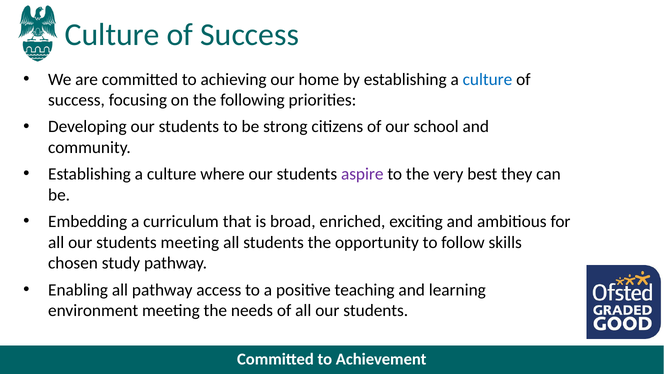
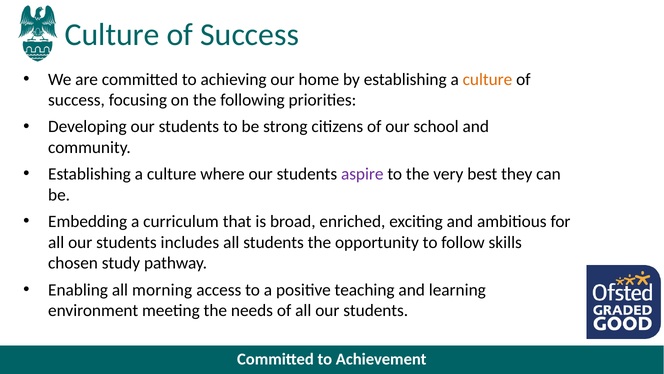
culture at (488, 79) colour: blue -> orange
students meeting: meeting -> includes
all pathway: pathway -> morning
